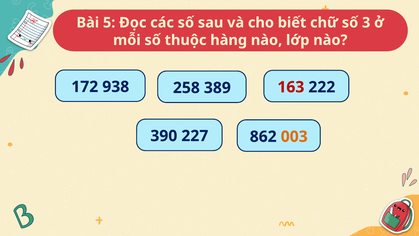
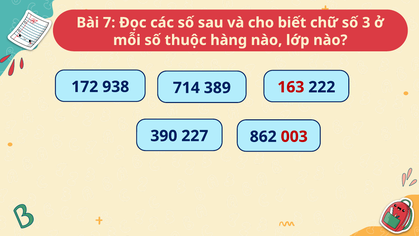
5: 5 -> 7
258: 258 -> 714
003 colour: orange -> red
